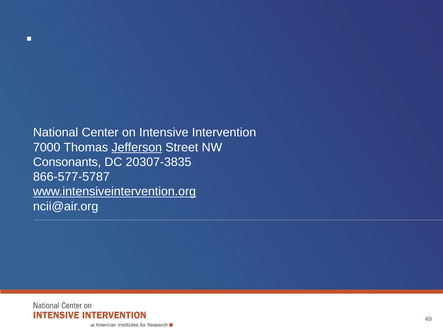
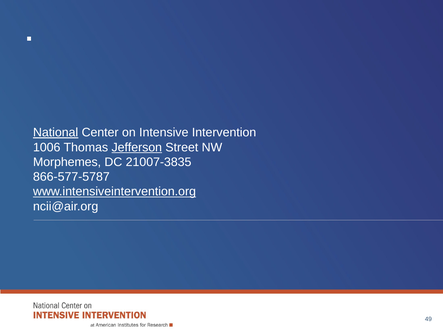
National underline: none -> present
7000: 7000 -> 1006
Consonants: Consonants -> Morphemes
20307-3835: 20307-3835 -> 21007-3835
